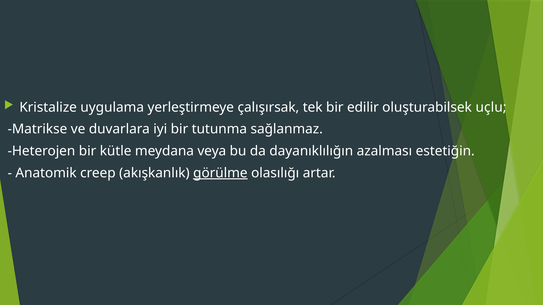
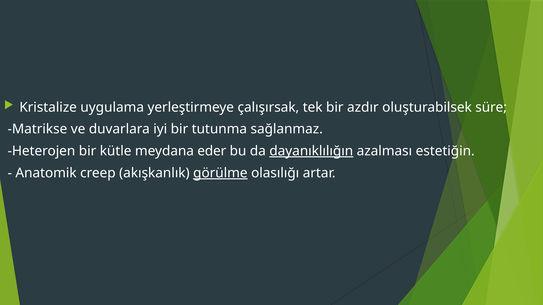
edilir: edilir -> azdır
uçlu: uçlu -> süre
veya: veya -> eder
dayanıklılığın underline: none -> present
